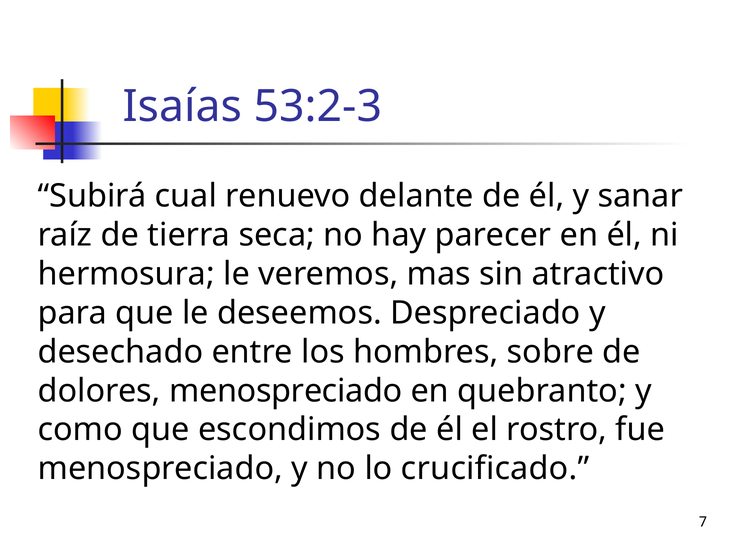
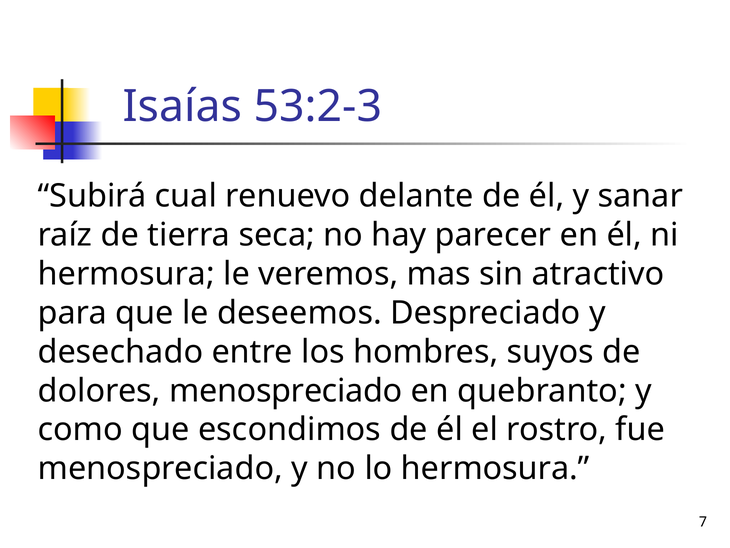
sobre: sobre -> suyos
lo crucificado: crucificado -> hermosura
